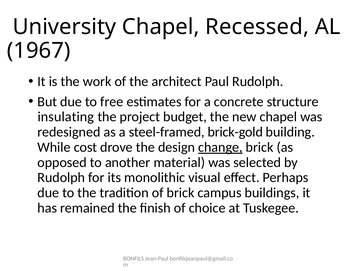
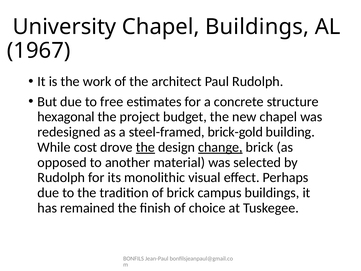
Chapel Recessed: Recessed -> Buildings
insulating: insulating -> hexagonal
the at (145, 147) underline: none -> present
